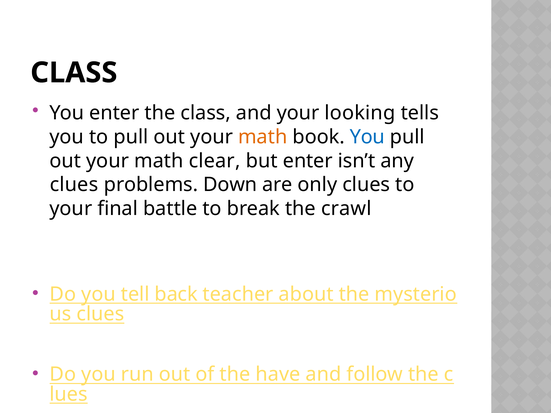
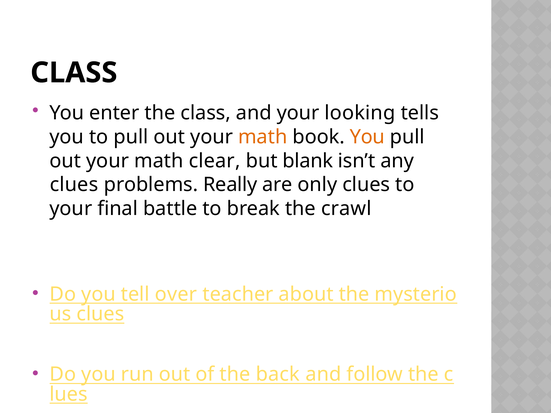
You at (367, 137) colour: blue -> orange
but enter: enter -> blank
Down: Down -> Really
back: back -> over
have: have -> back
